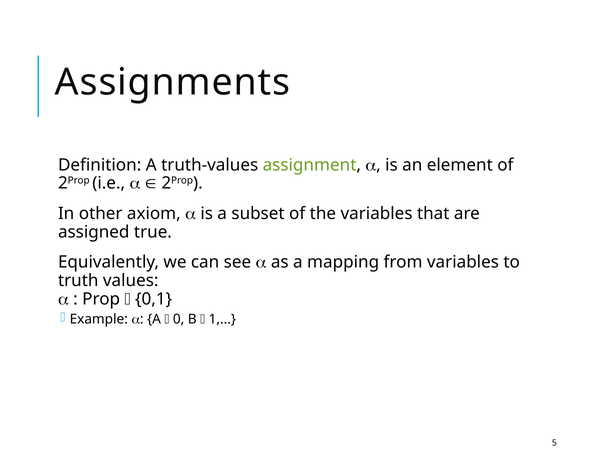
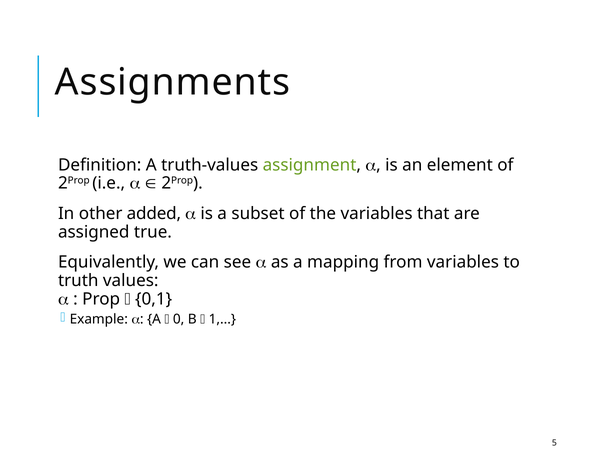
axiom: axiom -> added
